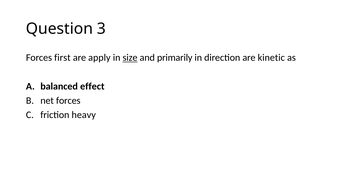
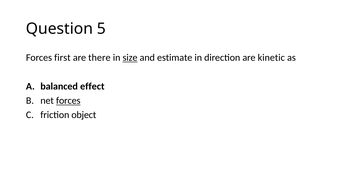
3: 3 -> 5
apply: apply -> there
primarily: primarily -> estimate
forces at (68, 101) underline: none -> present
heavy: heavy -> object
